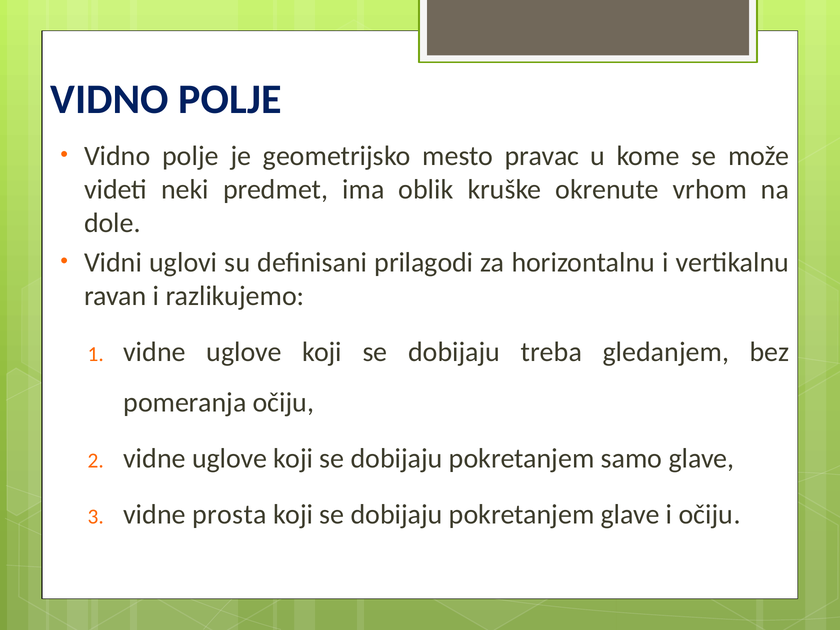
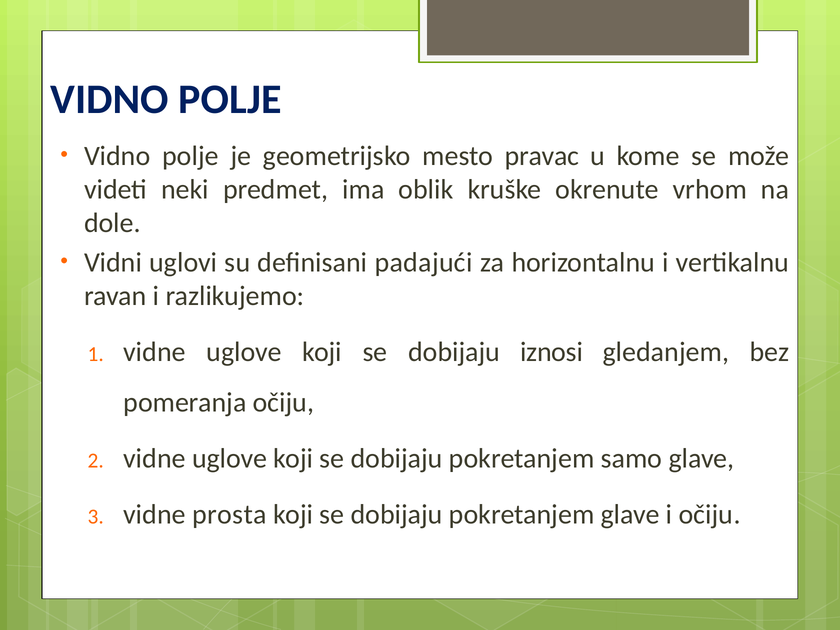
prilagodi: prilagodi -> padajući
treba: treba -> iznosi
